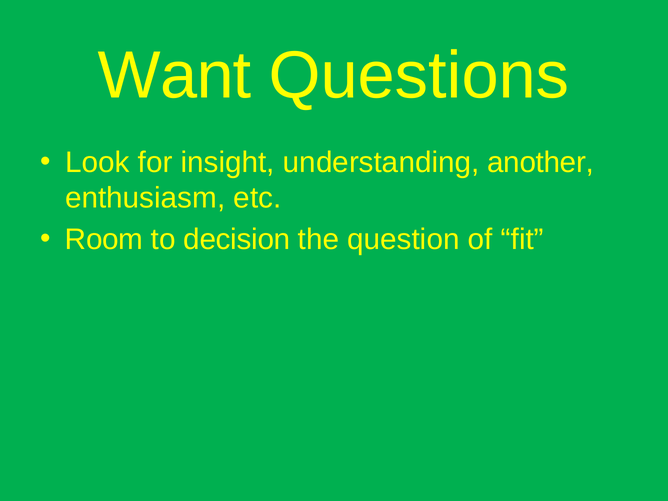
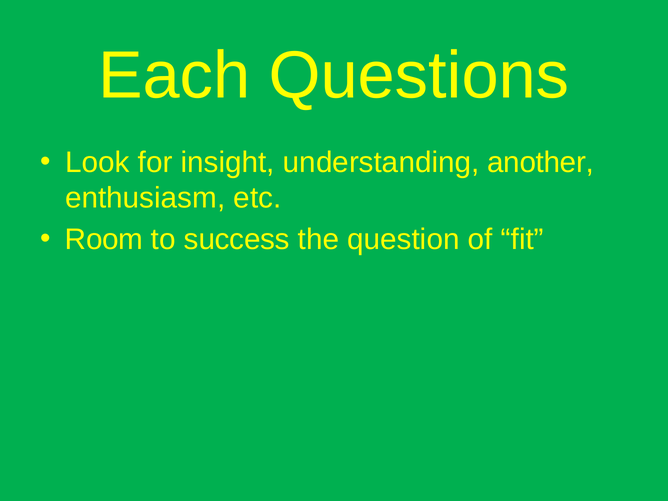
Want: Want -> Each
decision: decision -> success
